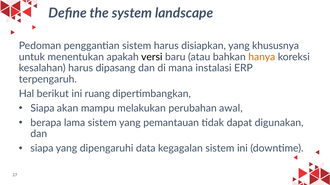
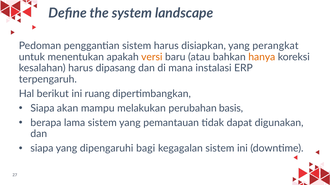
khususnya: khususnya -> perangkat
versi colour: black -> orange
awal: awal -> basis
data: data -> bagi
